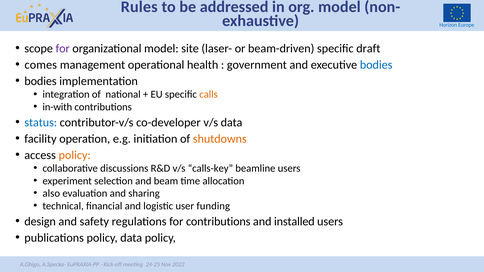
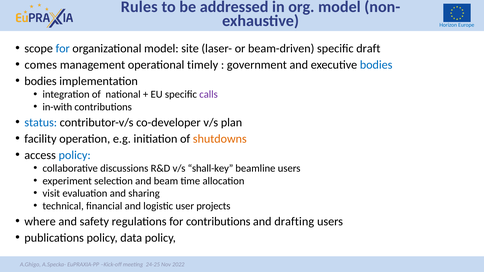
for at (63, 49) colour: purple -> blue
health: health -> timely
calls colour: orange -> purple
v/s data: data -> plan
policy at (75, 155) colour: orange -> blue
calls-key: calls-key -> shall-key
also: also -> visit
funding: funding -> projects
design: design -> where
installed: installed -> drafting
